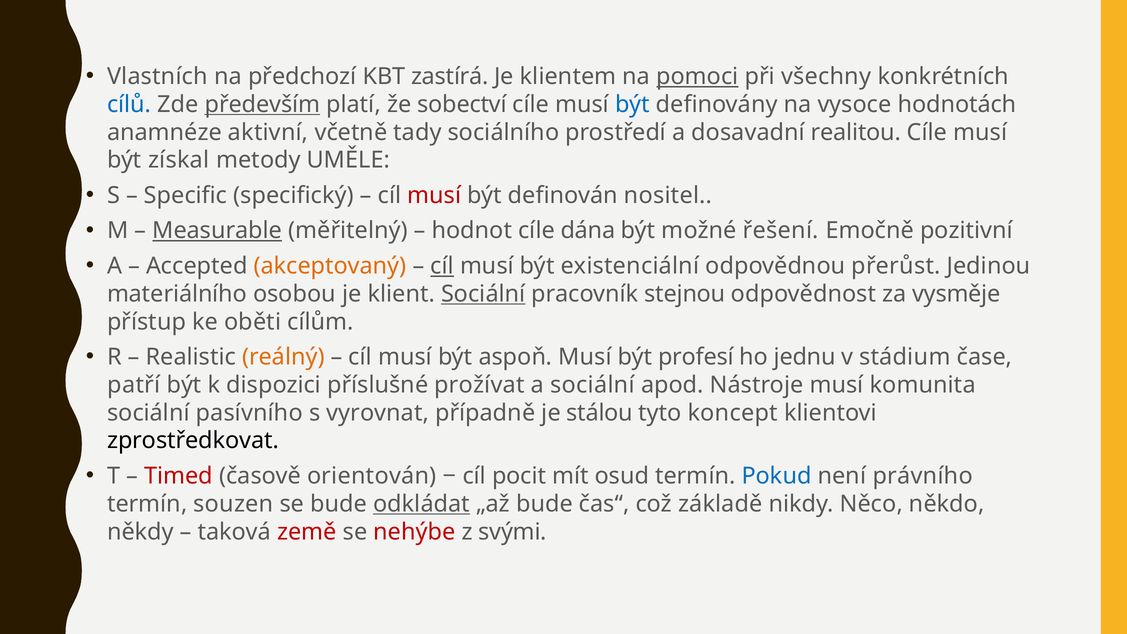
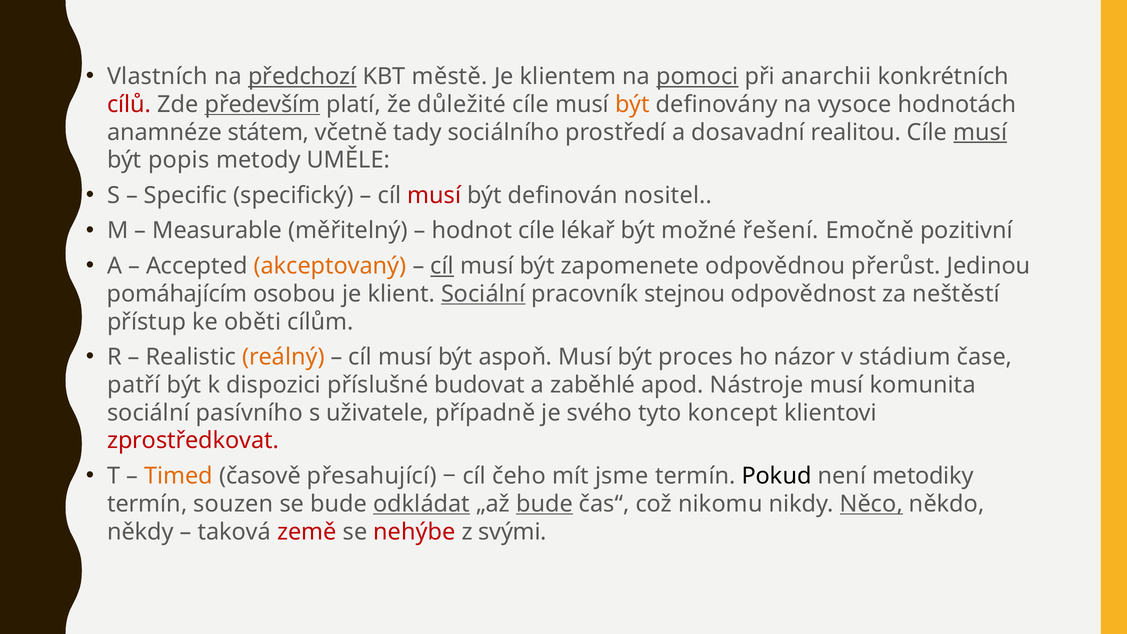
předchozí underline: none -> present
zastírá: zastírá -> městě
všechny: všechny -> anarchii
cílů colour: blue -> red
sobectví: sobectví -> důležité
být at (633, 104) colour: blue -> orange
aktivní: aktivní -> státem
musí at (980, 132) underline: none -> present
získal: získal -> popis
Measurable underline: present -> none
dána: dána -> lékař
existenciální: existenciální -> zapomenete
materiálního: materiálního -> pomáhajícím
vysměje: vysměje -> neštěstí
profesí: profesí -> proces
jednu: jednu -> názor
prožívat: prožívat -> budovat
a sociální: sociální -> zaběhlé
vyrovnat: vyrovnat -> uživatele
stálou: stálou -> svého
zprostředkovat colour: black -> red
Timed colour: red -> orange
orientován: orientován -> přesahující
pocit: pocit -> čeho
osud: osud -> jsme
Pokud colour: blue -> black
právního: právního -> metodiky
bude at (545, 504) underline: none -> present
základě: základě -> nikomu
Něco underline: none -> present
